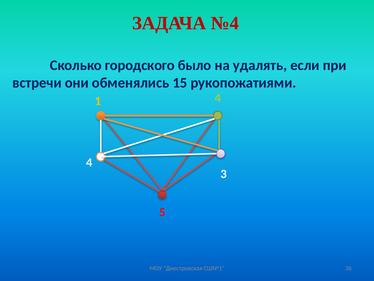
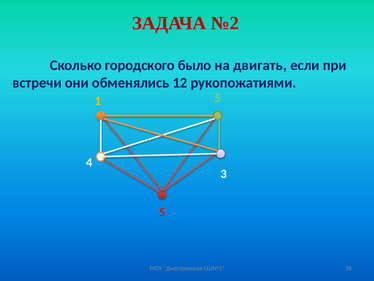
№4: №4 -> №2
удалять: удалять -> двигать
15: 15 -> 12
1 4: 4 -> 5
